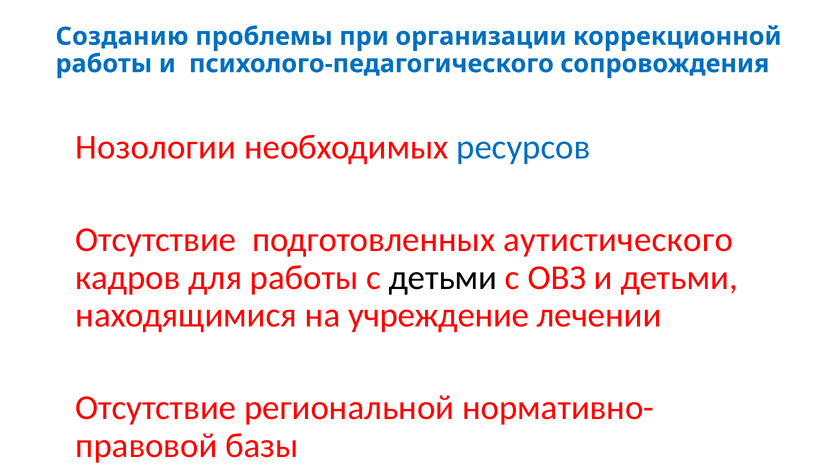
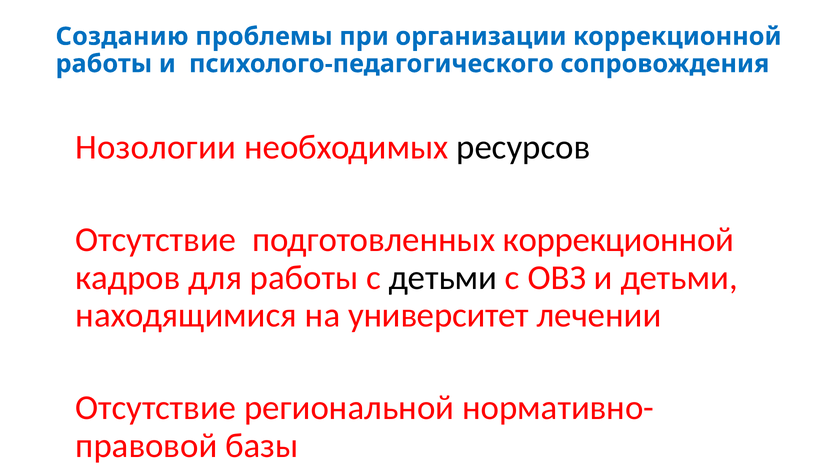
ресурсов colour: blue -> black
подготовленных аутистического: аутистического -> коррекционной
учреждение: учреждение -> университет
